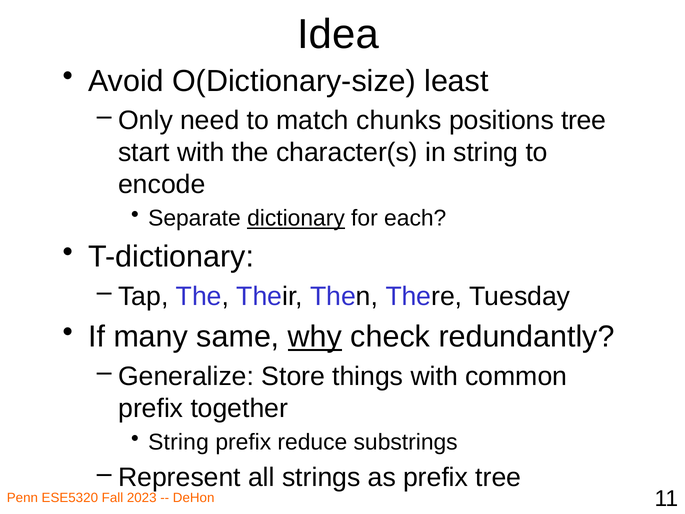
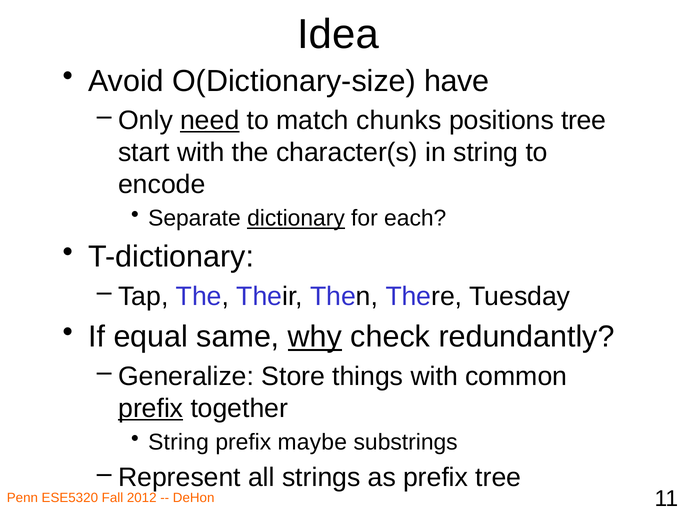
least: least -> have
need underline: none -> present
many: many -> equal
prefix at (151, 408) underline: none -> present
reduce: reduce -> maybe
2023: 2023 -> 2012
